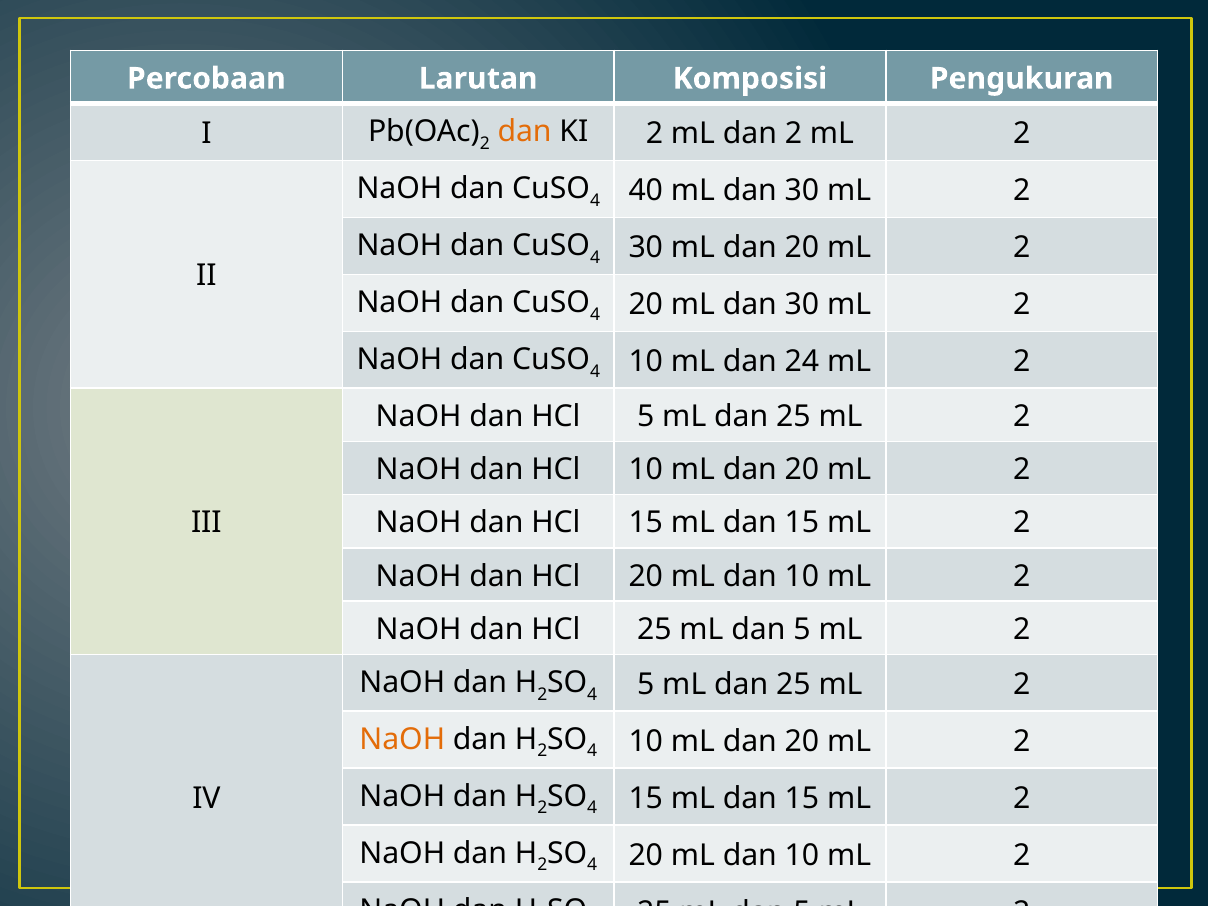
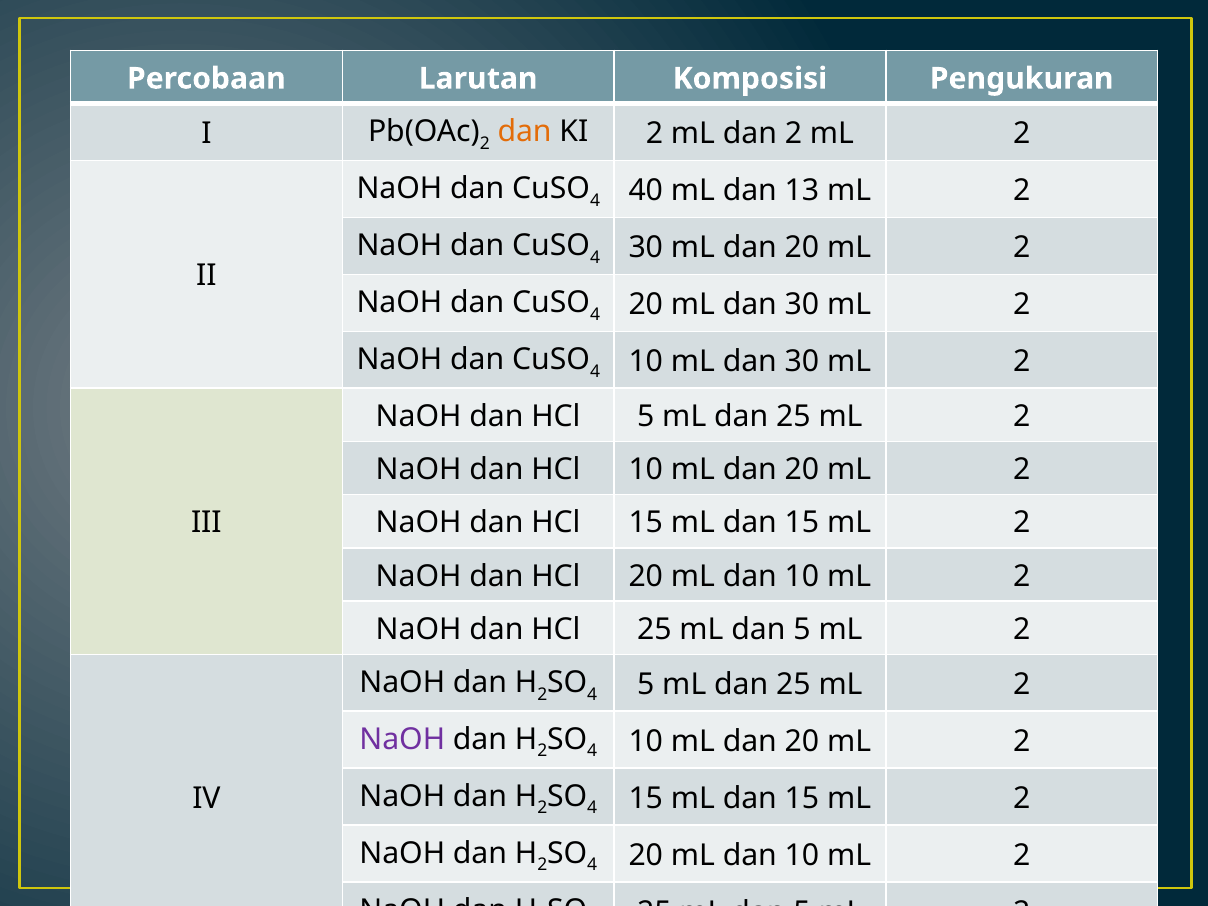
40 mL dan 30: 30 -> 13
10 mL dan 24: 24 -> 30
NaOH at (402, 739) colour: orange -> purple
